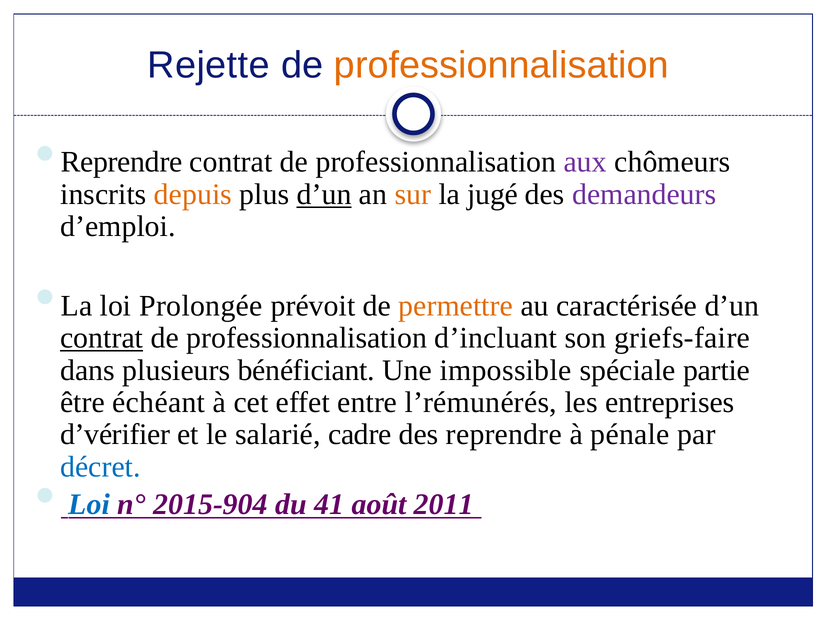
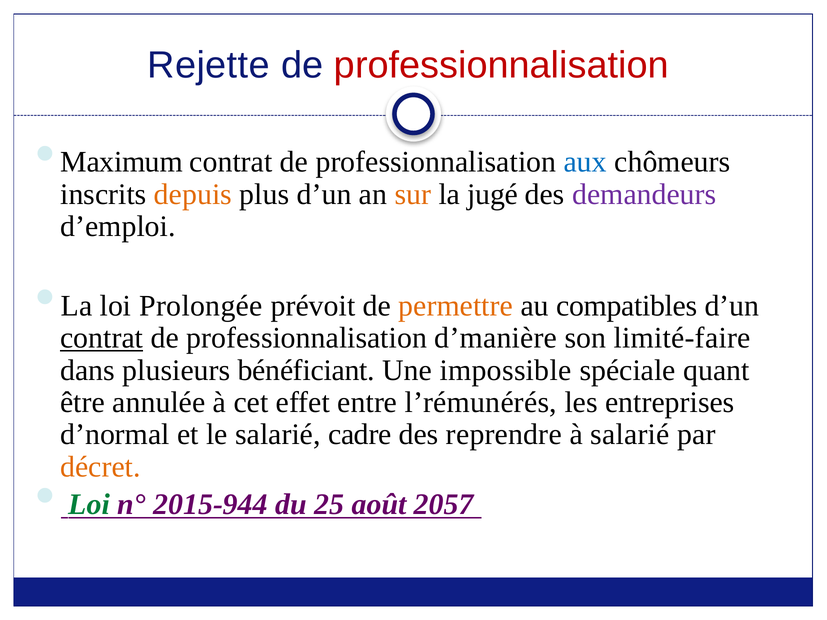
professionnalisation at (501, 65) colour: orange -> red
Reprendre at (122, 162): Reprendre -> Maximum
aux colour: purple -> blue
d’un at (324, 194) underline: present -> none
caractérisée: caractérisée -> compatibles
d’incluant: d’incluant -> d’manière
griefs-faire: griefs-faire -> limité-faire
partie: partie -> quant
échéant: échéant -> annulée
d’vérifier: d’vérifier -> d’normal
à pénale: pénale -> salarié
décret colour: blue -> orange
Loi at (89, 505) colour: blue -> green
2015-904: 2015-904 -> 2015-944
41: 41 -> 25
2011: 2011 -> 2057
